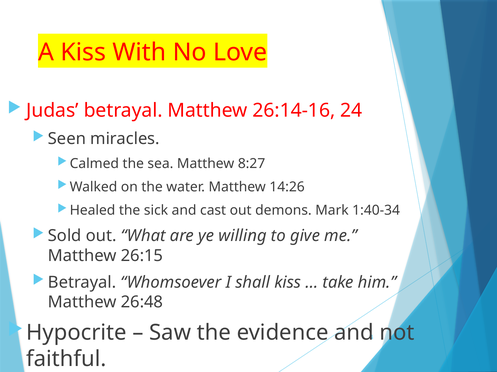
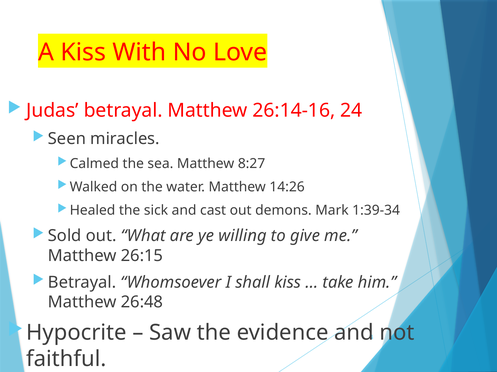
1:40-34: 1:40-34 -> 1:39-34
